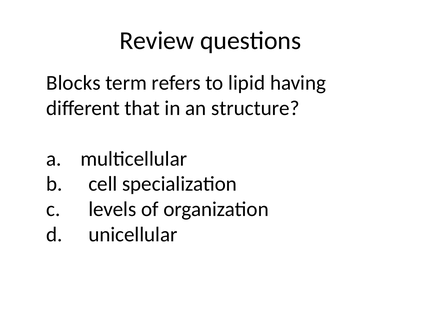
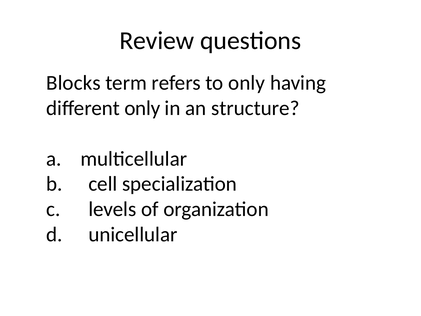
to lipid: lipid -> only
different that: that -> only
